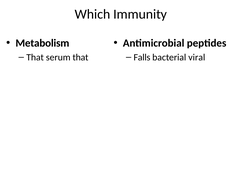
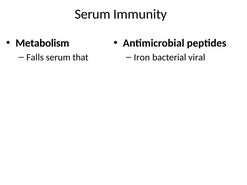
Which at (92, 14): Which -> Serum
That at (35, 57): That -> Falls
Falls: Falls -> Iron
